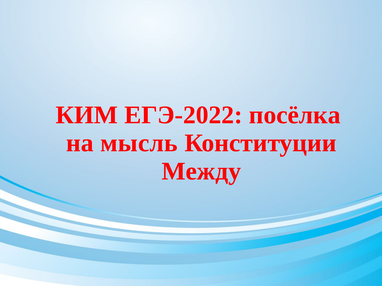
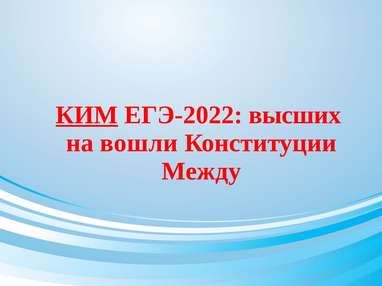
КИМ underline: none -> present
посёлка: посёлка -> высших
мысль: мысль -> вошли
